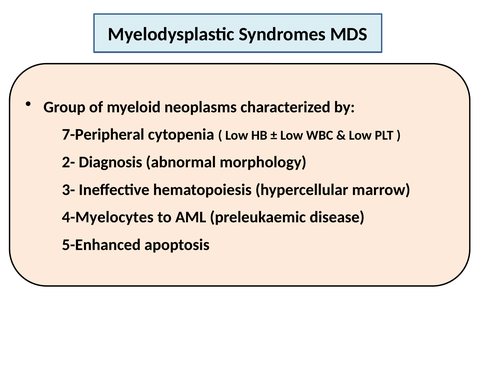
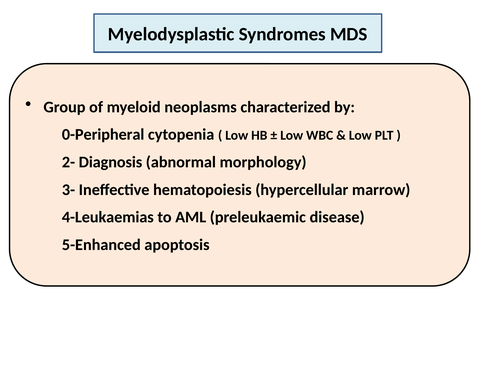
7-Peripheral: 7-Peripheral -> 0-Peripheral
4-Myelocytes: 4-Myelocytes -> 4-Leukaemias
